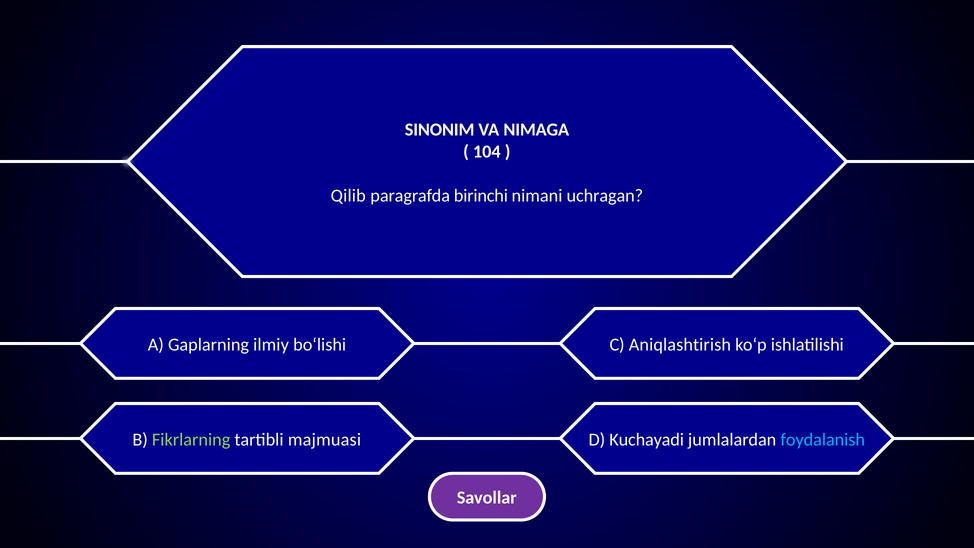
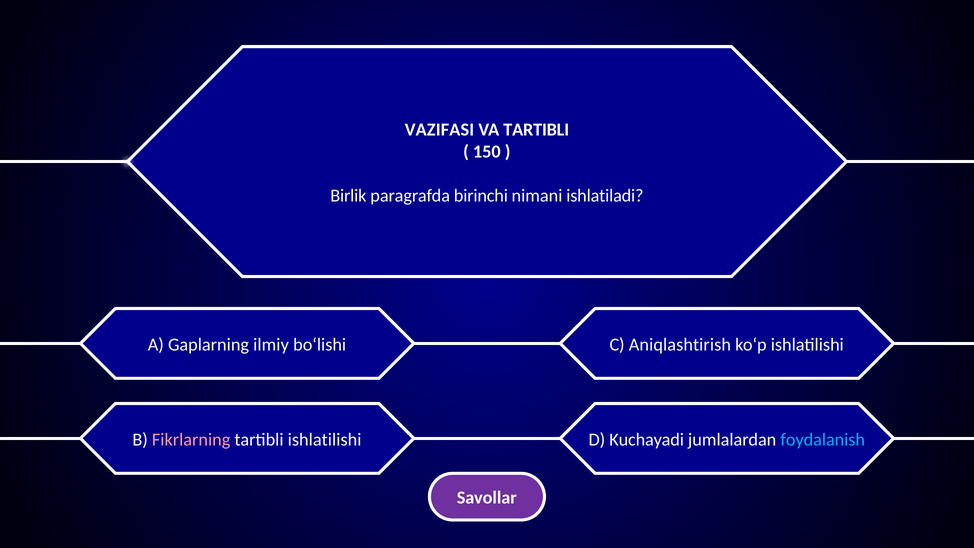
SINONIM: SINONIM -> VAZIFASI
VA NIMAGA: NIMAGA -> TARTIBLI
104: 104 -> 150
Qilib: Qilib -> Birlik
uchragan: uchragan -> ishlatiladi
Fikrlarning colour: light green -> pink
tartibli majmuasi: majmuasi -> ishlatilishi
